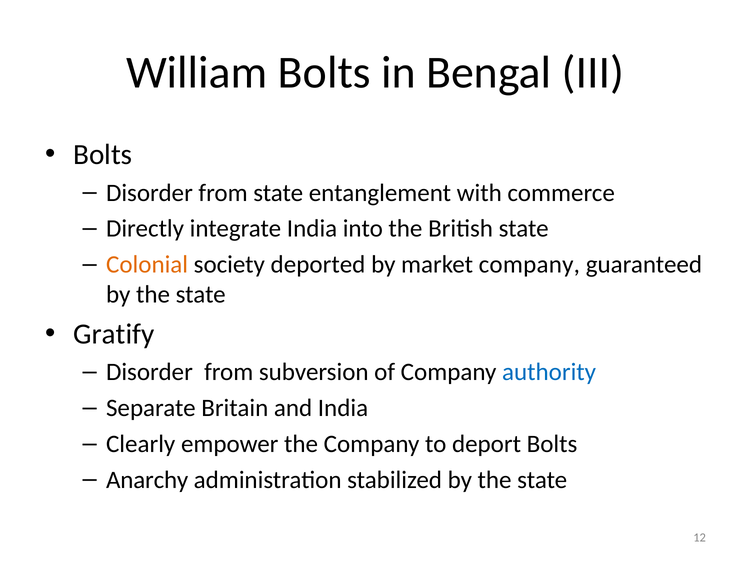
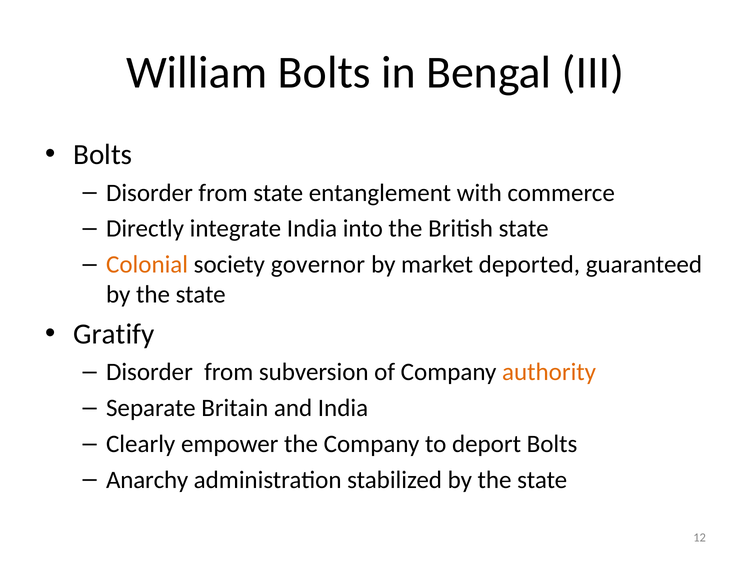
deported: deported -> governor
market company: company -> deported
authority colour: blue -> orange
